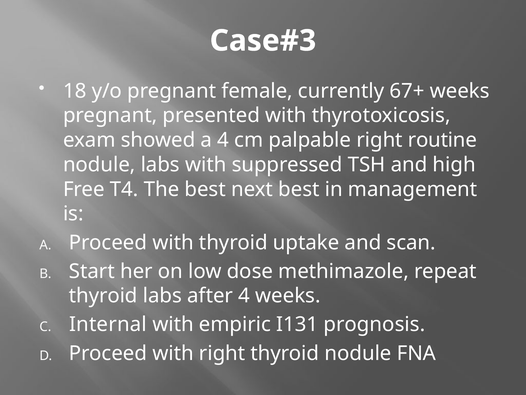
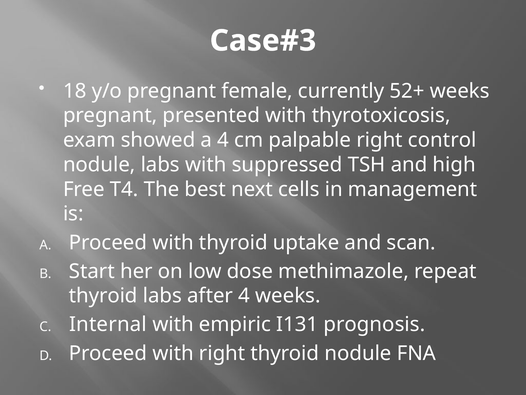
67+: 67+ -> 52+
routine: routine -> control
next best: best -> cells
